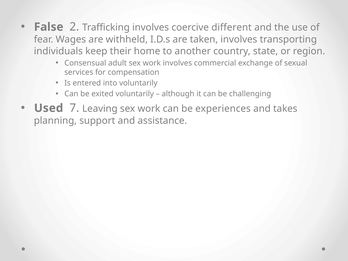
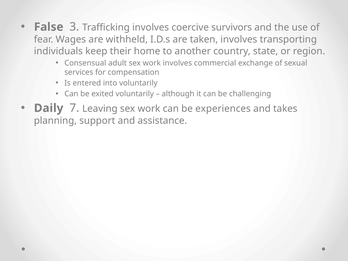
2: 2 -> 3
different: different -> survivors
Used: Used -> Daily
